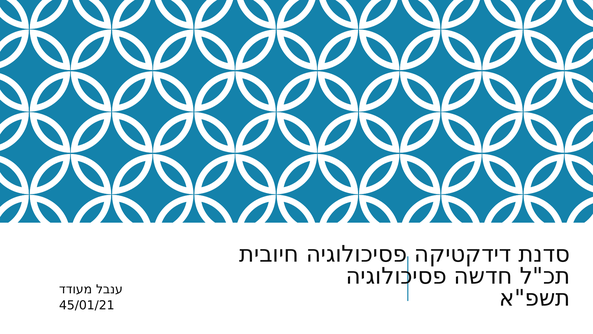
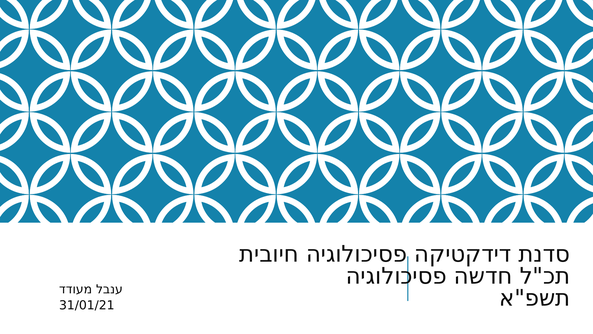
45/01/21: 45/01/21 -> 31/01/21
